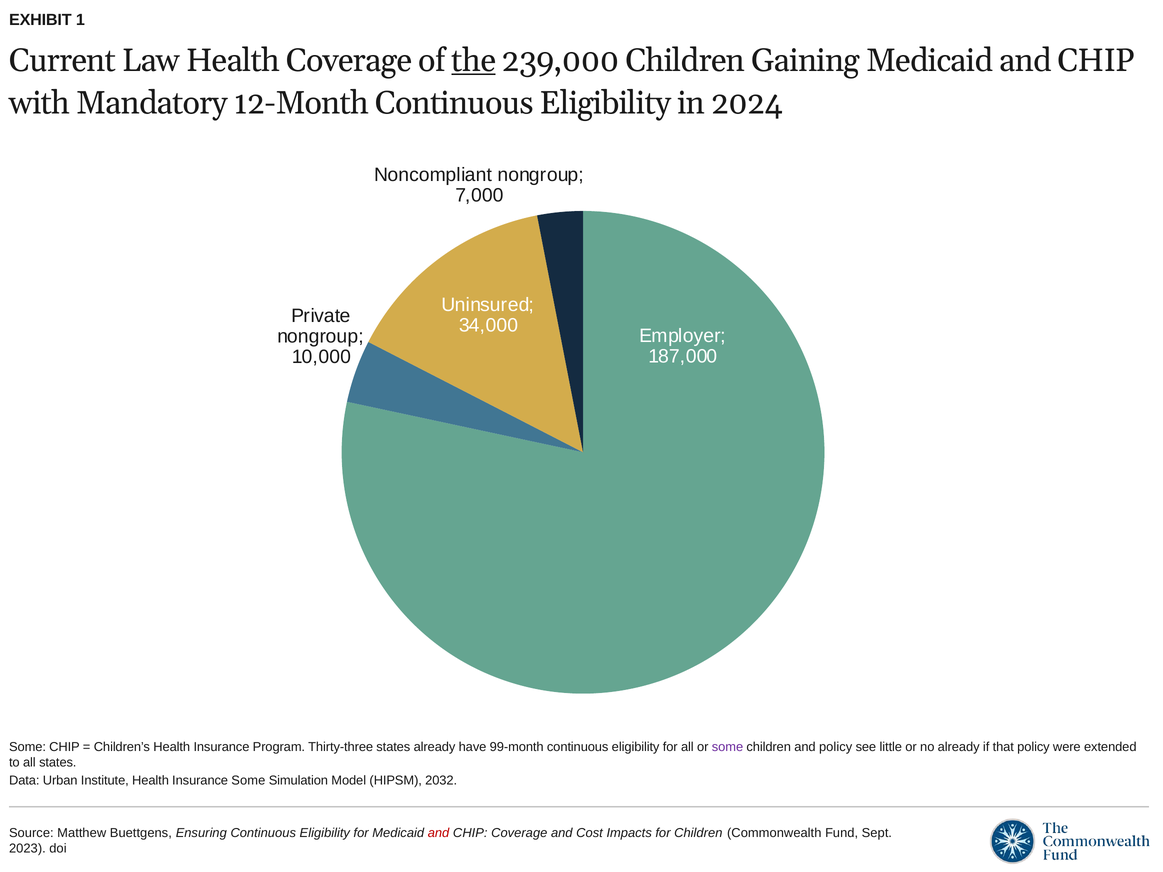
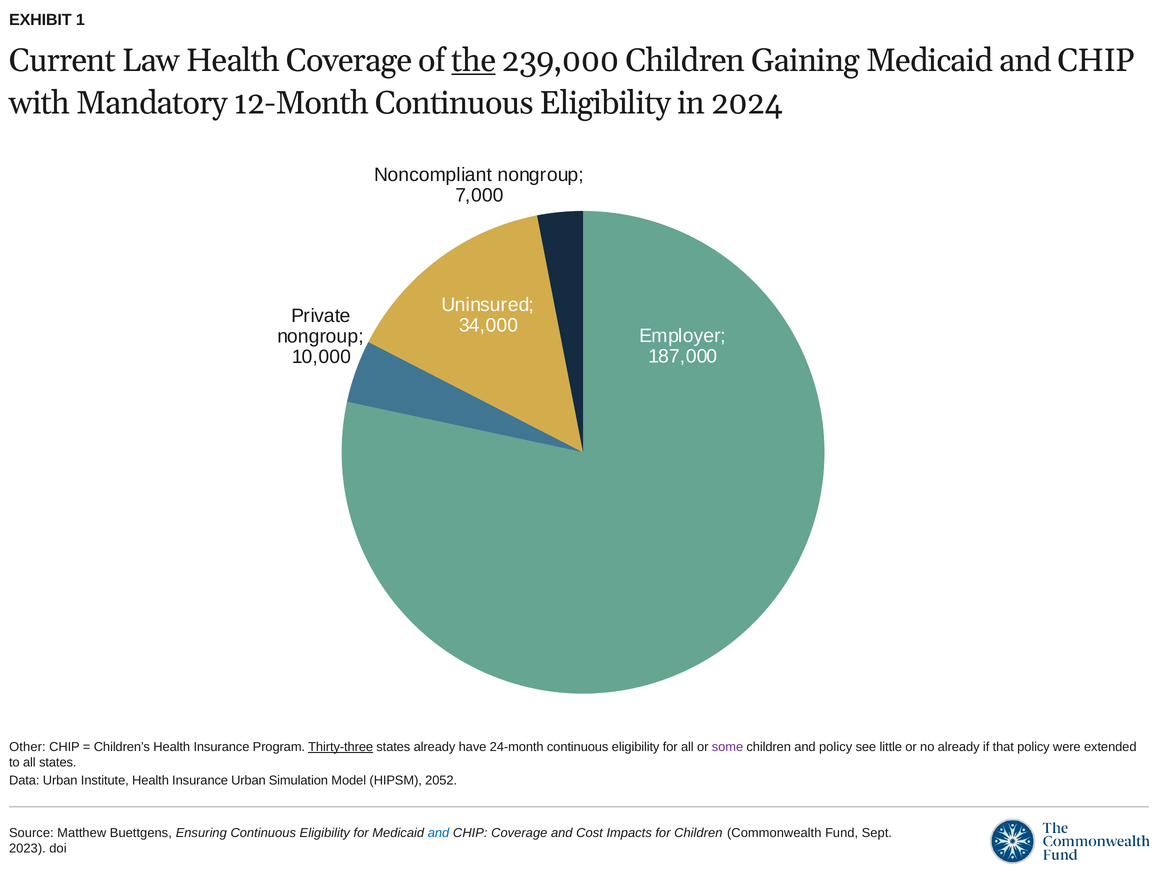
Some at (28, 747): Some -> Other
Thirty-three underline: none -> present
99-month: 99-month -> 24-month
Insurance Some: Some -> Urban
2032: 2032 -> 2052
and at (439, 833) colour: red -> blue
